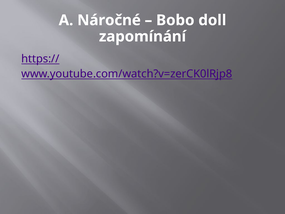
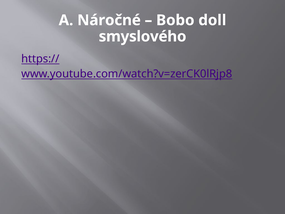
zapomínání: zapomínání -> smyslového
